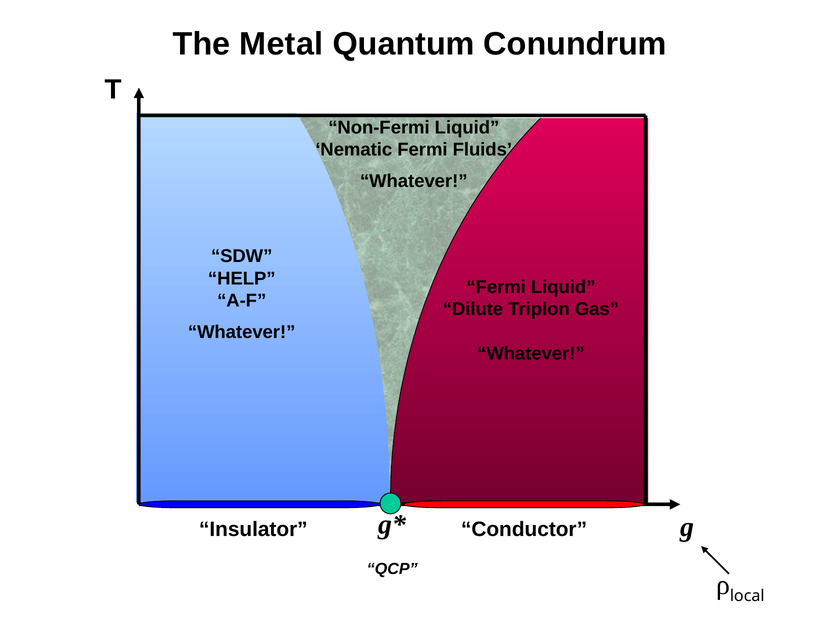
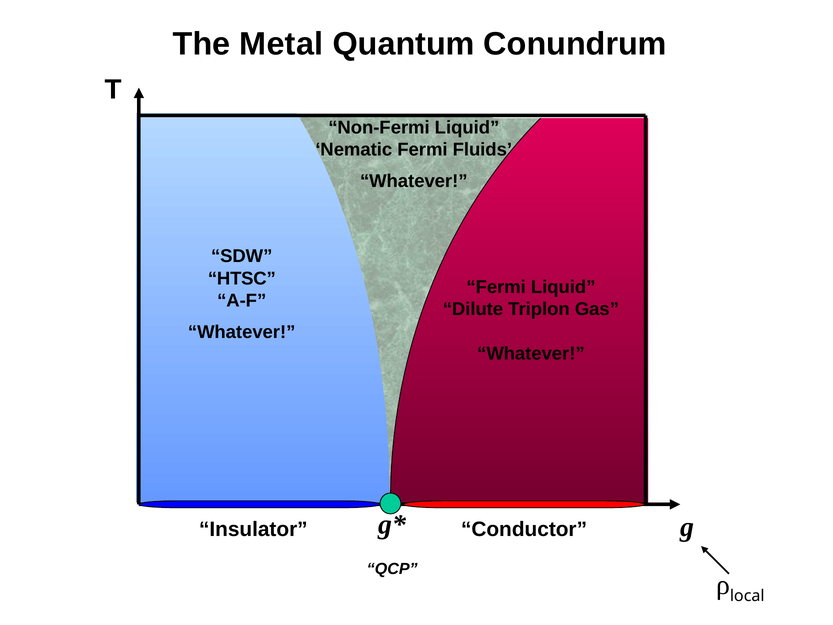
HELP: HELP -> HTSC
